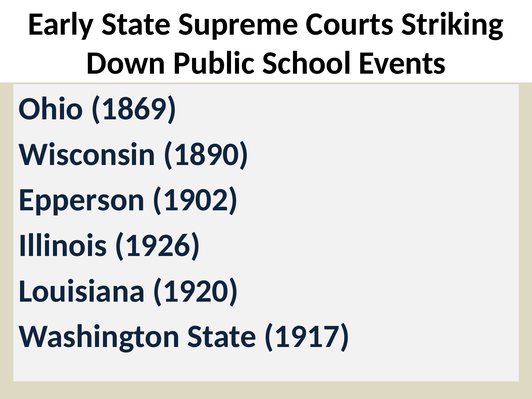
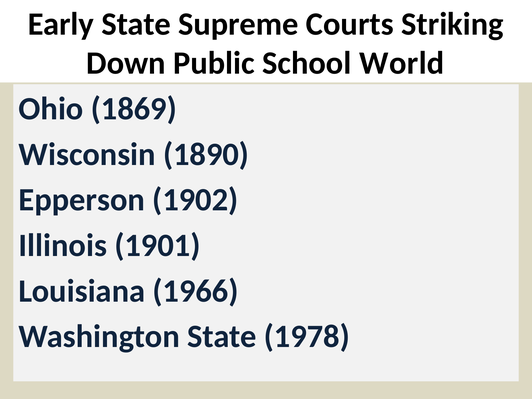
Events: Events -> World
1926: 1926 -> 1901
1920: 1920 -> 1966
1917: 1917 -> 1978
